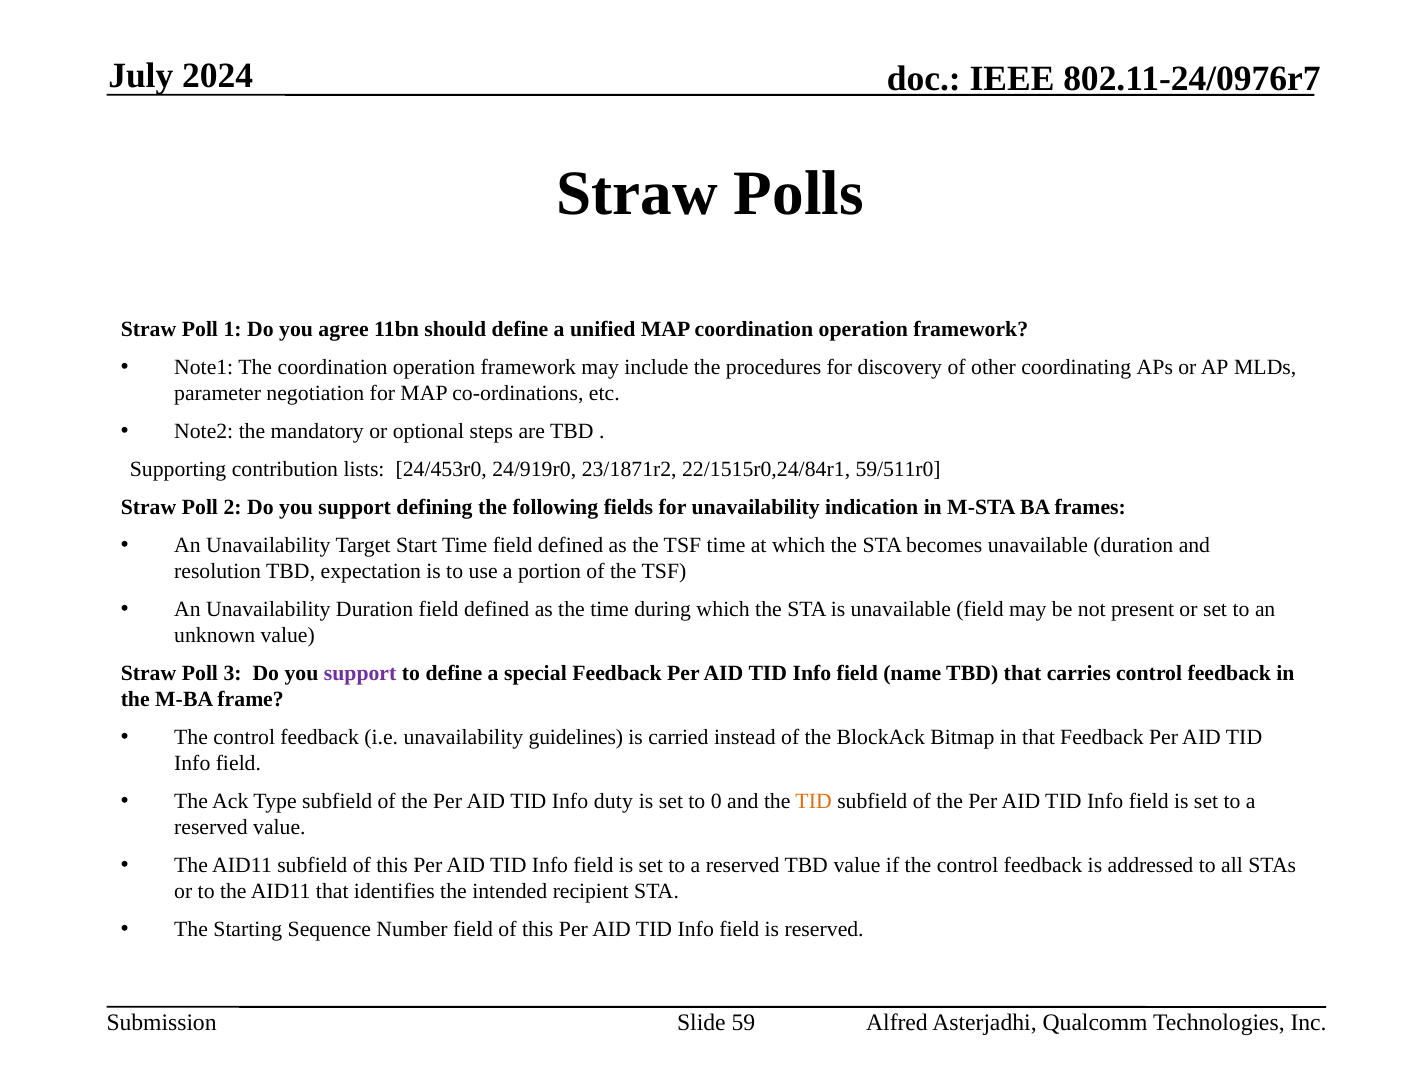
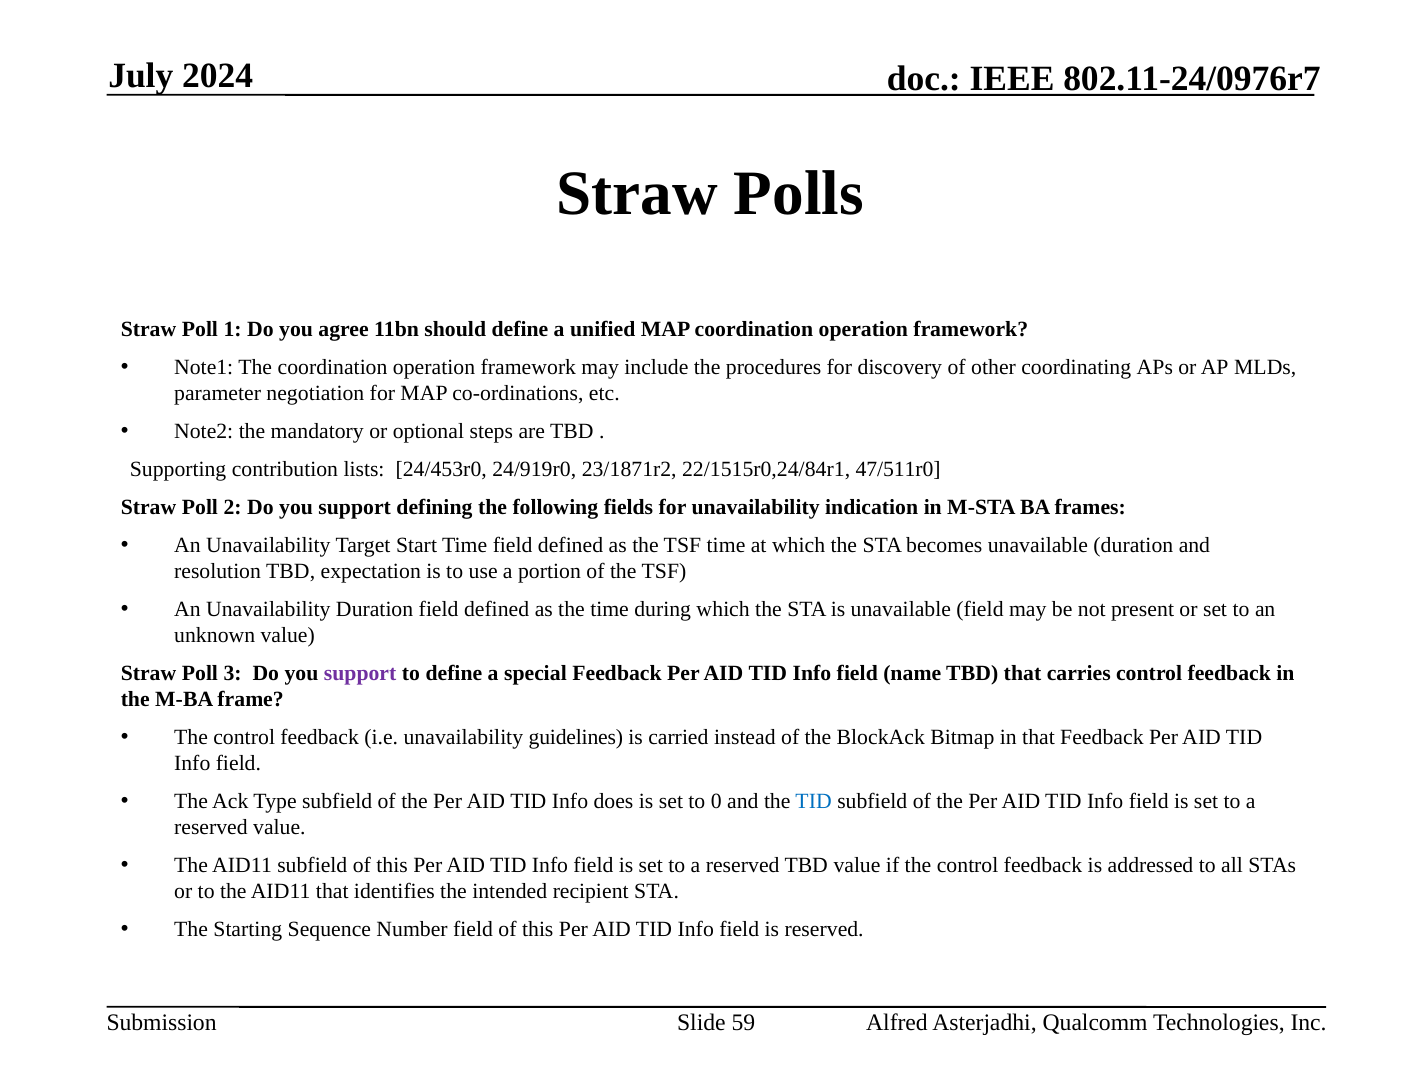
59/511r0: 59/511r0 -> 47/511r0
duty: duty -> does
TID at (814, 801) colour: orange -> blue
